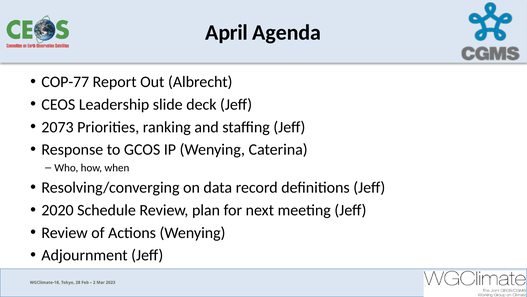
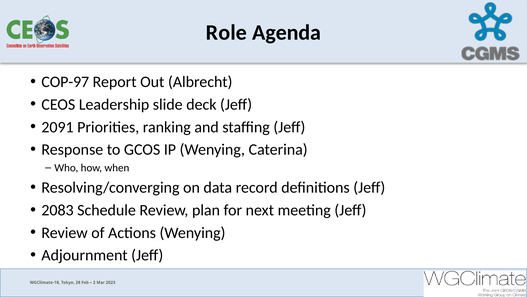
April: April -> Role
COP-77: COP-77 -> COP-97
2073: 2073 -> 2091
2020: 2020 -> 2083
